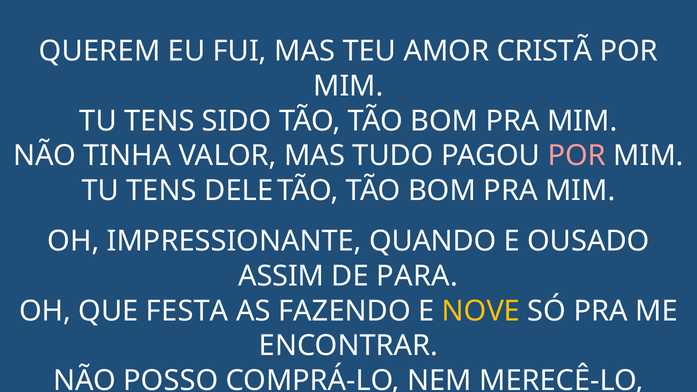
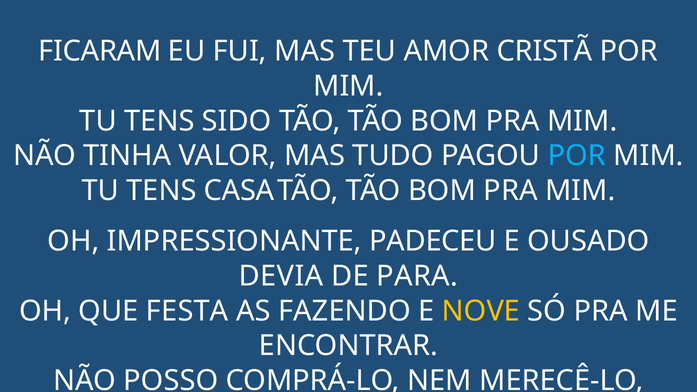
QUEREM: QUEREM -> FICARAM
POR at (577, 156) colour: pink -> light blue
DELE: DELE -> CASA
QUANDO: QUANDO -> PADECEU
ASSIM at (281, 276): ASSIM -> DEVIA
